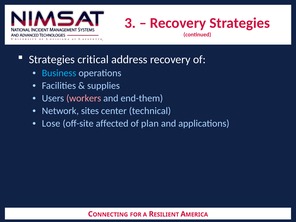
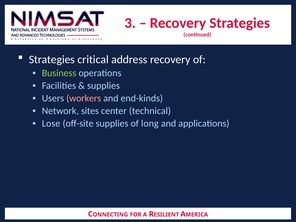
Business colour: light blue -> light green
end-them: end-them -> end-kinds
off-site affected: affected -> supplies
plan: plan -> long
